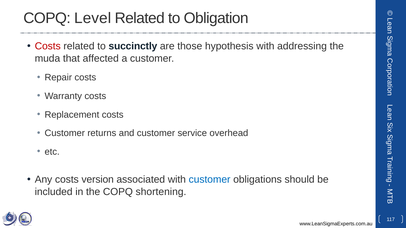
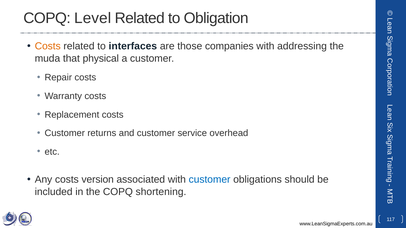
Costs at (48, 46) colour: red -> orange
succinctly: succinctly -> interfaces
hypothesis: hypothesis -> companies
affected: affected -> physical
